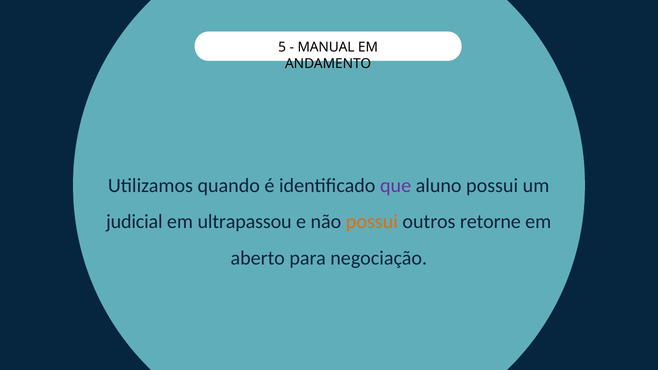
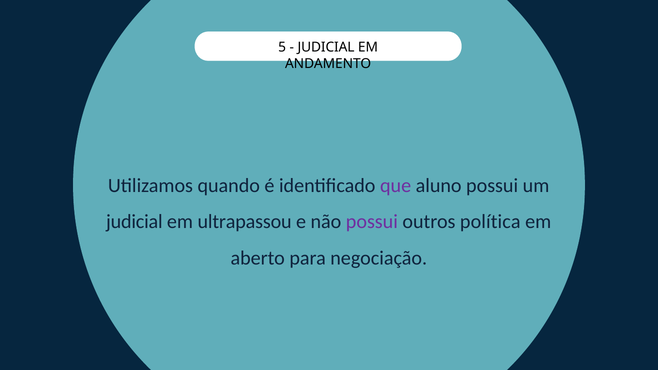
MANUAL at (326, 47): MANUAL -> JUDICIAL
possui at (372, 222) colour: orange -> purple
retorne: retorne -> política
